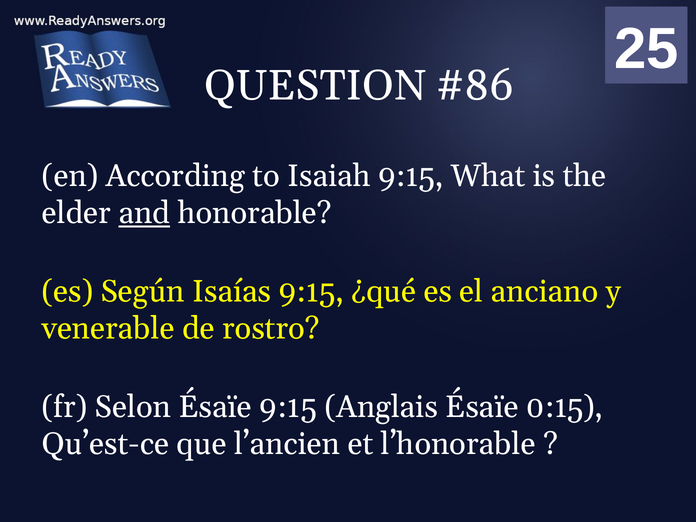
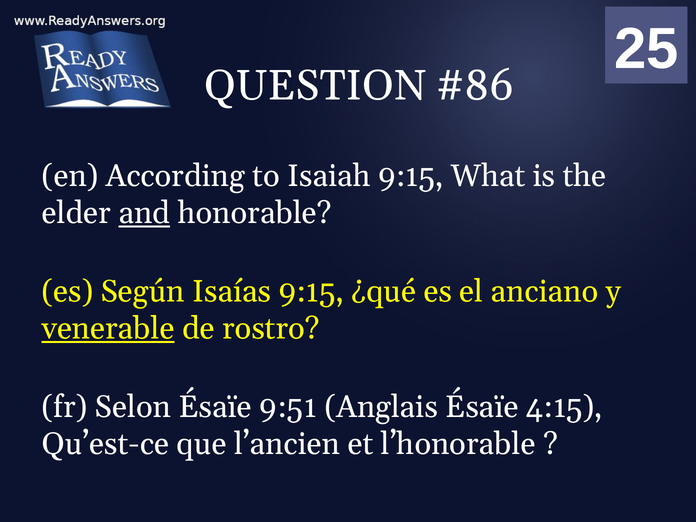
venerable underline: none -> present
Ésaïe 9:15: 9:15 -> 9:51
0:15: 0:15 -> 4:15
